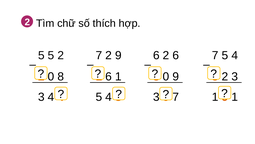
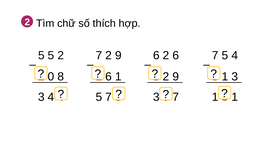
0 at (166, 76): 0 -> 2
2 at (225, 76): 2 -> 1
4 at (109, 97): 4 -> 7
